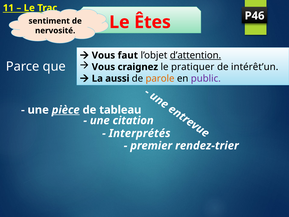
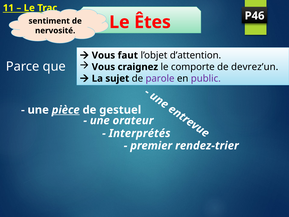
d’attention underline: present -> none
pratiquer: pratiquer -> comporte
intérêt’un: intérêt’un -> devrez’un
aussi: aussi -> sujet
parole colour: orange -> purple
tableau: tableau -> gestuel
citation: citation -> orateur
